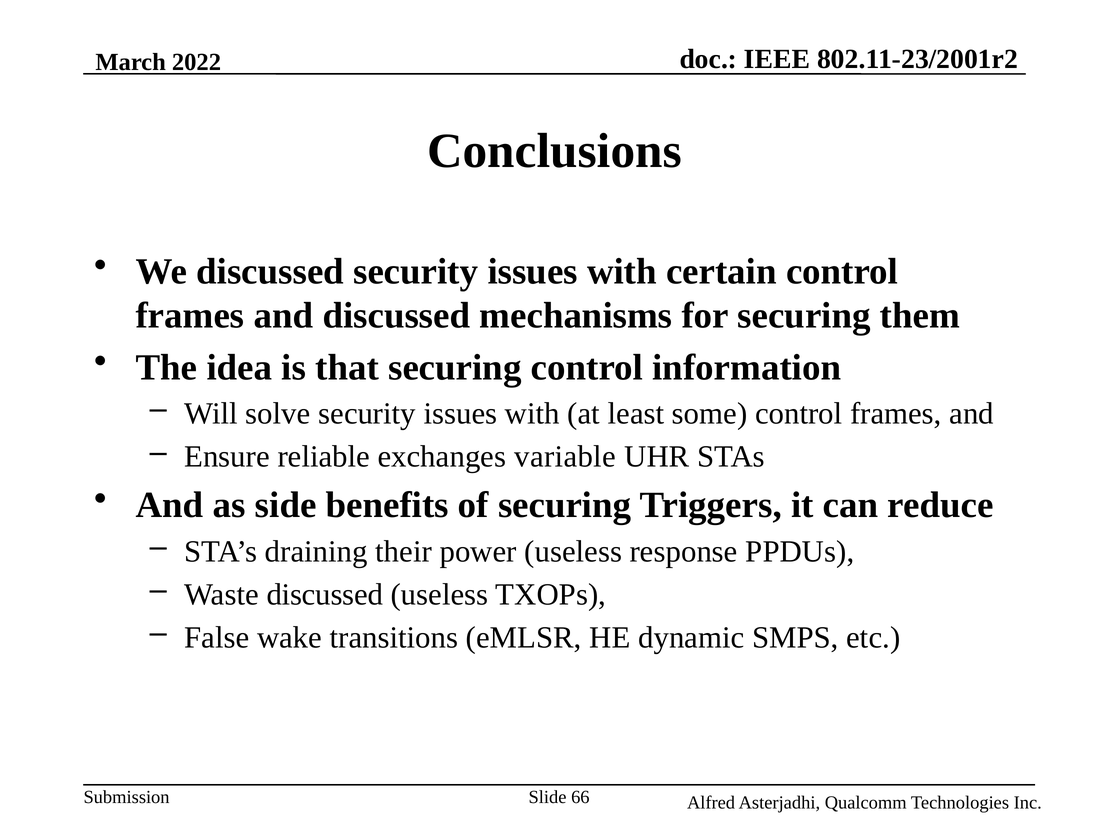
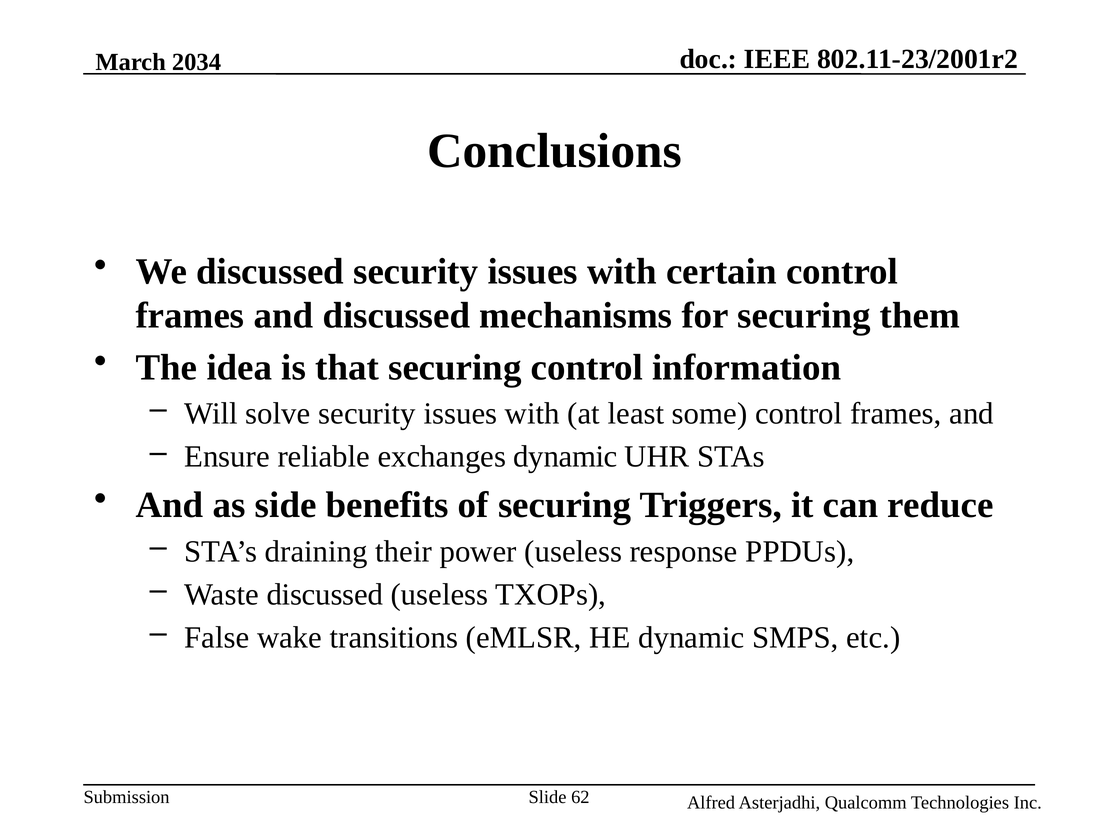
2022: 2022 -> 2034
exchanges variable: variable -> dynamic
66: 66 -> 62
